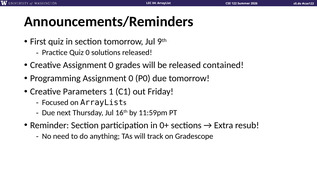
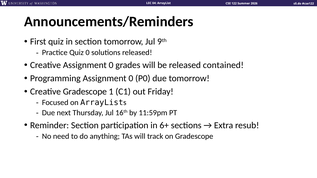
Creative Parameters: Parameters -> Gradescope
0+: 0+ -> 6+
